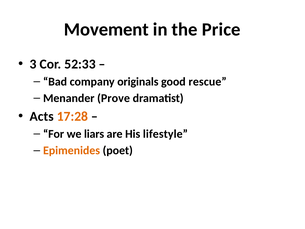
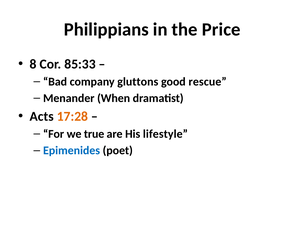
Movement: Movement -> Philippians
3: 3 -> 8
52:33: 52:33 -> 85:33
originals: originals -> gluttons
Prove: Prove -> When
liars: liars -> true
Epimenides colour: orange -> blue
